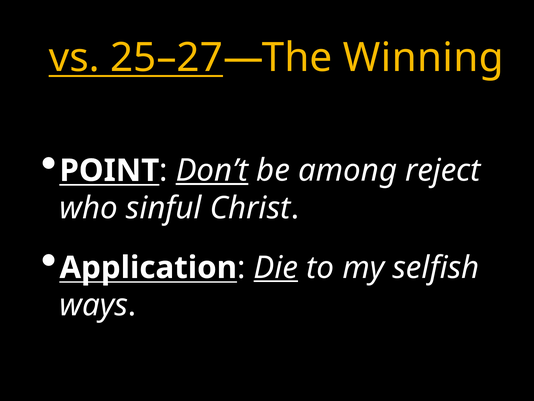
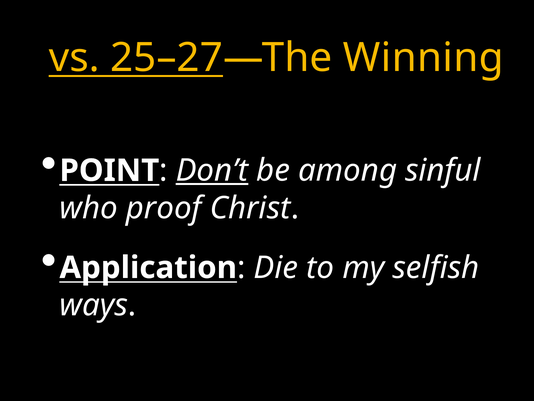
reject: reject -> sinful
sinful: sinful -> proof
Die underline: present -> none
